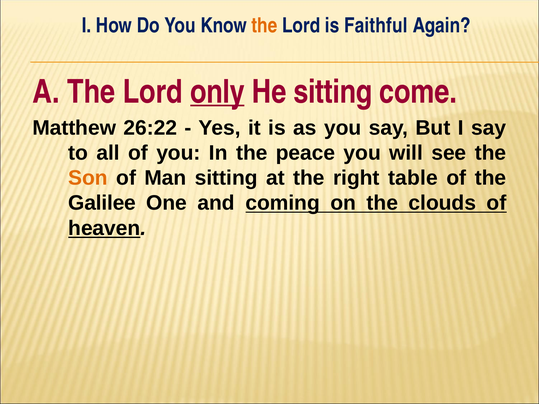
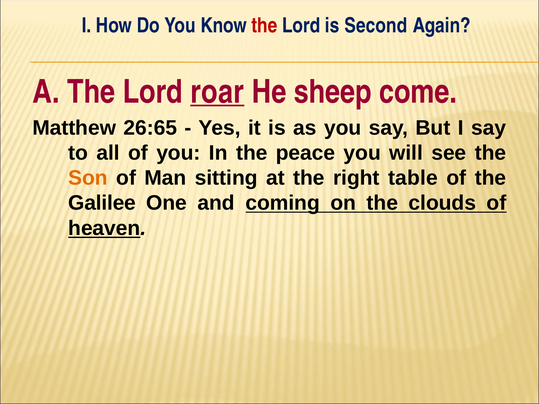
the at (264, 26) colour: orange -> red
Faithful: Faithful -> Second
only: only -> roar
He sitting: sitting -> sheep
26:22: 26:22 -> 26:65
